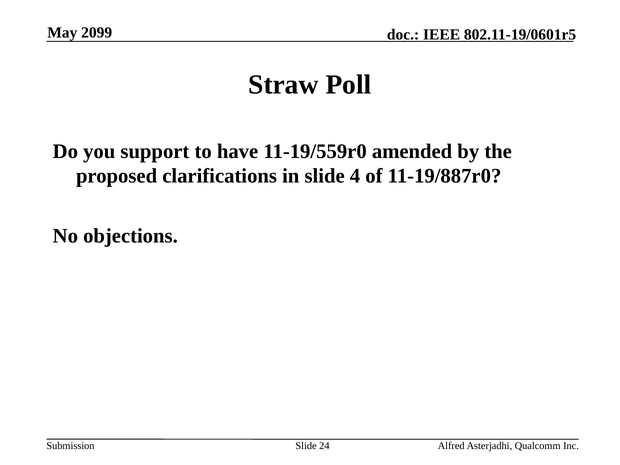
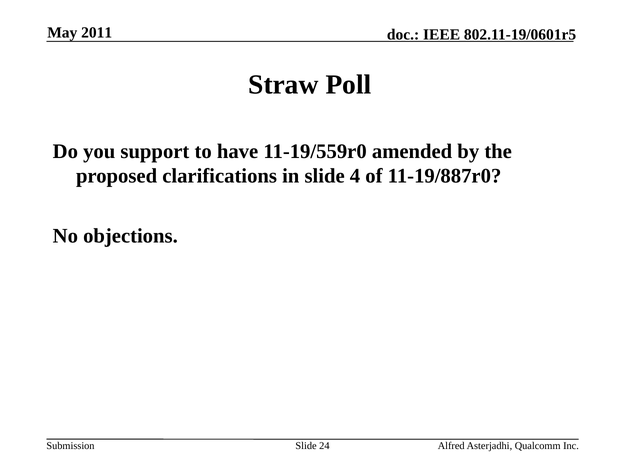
2099: 2099 -> 2011
